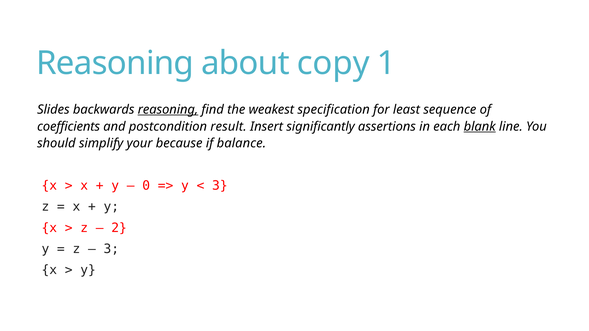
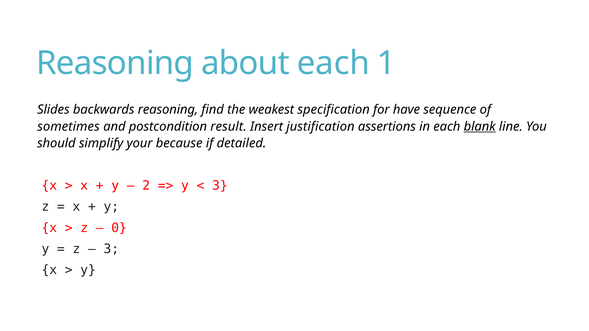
about copy: copy -> each
reasoning at (168, 110) underline: present -> none
least: least -> have
coefficients: coefficients -> sometimes
significantly: significantly -> justification
balance: balance -> detailed
0: 0 -> 2
2: 2 -> 0
